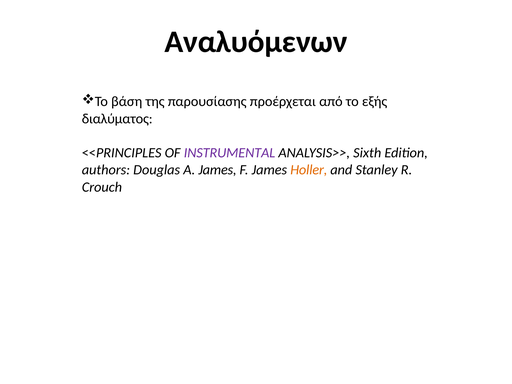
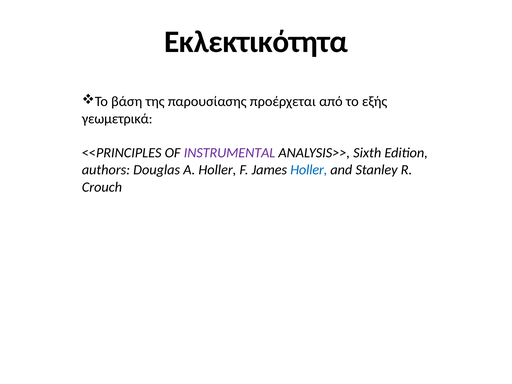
Αναλυόμενων: Αναλυόμενων -> Εκλεκτικότητα
διαλύματος: διαλύματος -> γεωμετρικά
A James: James -> Holler
Holler at (309, 170) colour: orange -> blue
